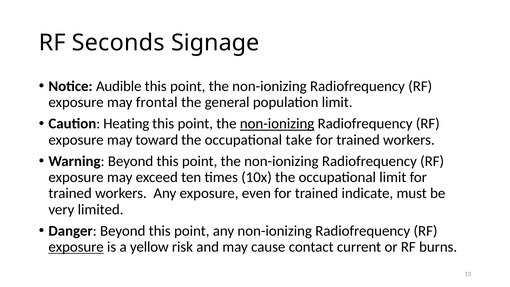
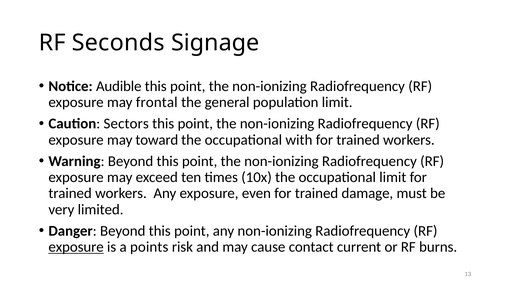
Heating: Heating -> Sectors
non-ionizing at (277, 124) underline: present -> none
take: take -> with
indicate: indicate -> damage
yellow: yellow -> points
